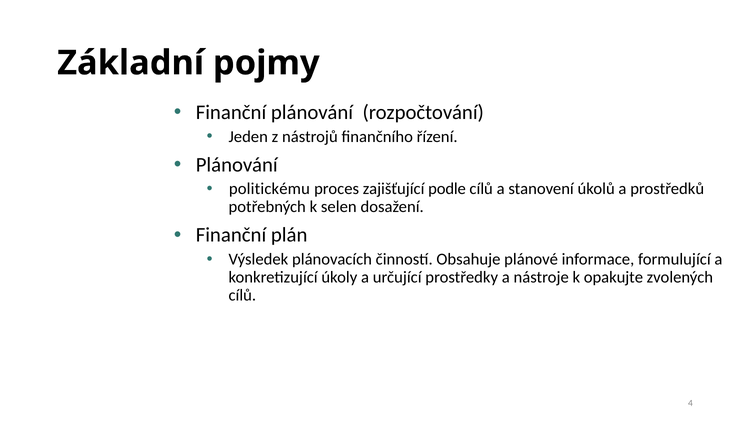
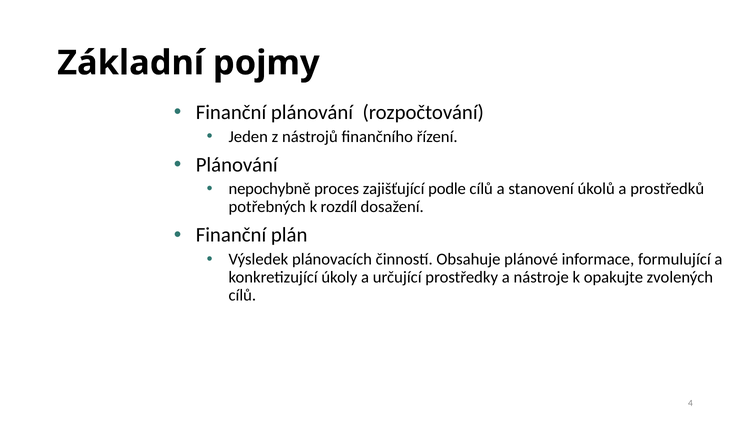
politickému: politickému -> nepochybně
selen: selen -> rozdíl
